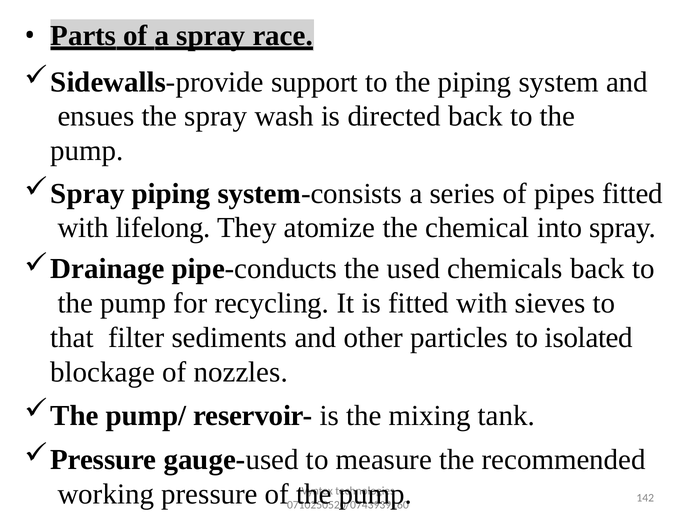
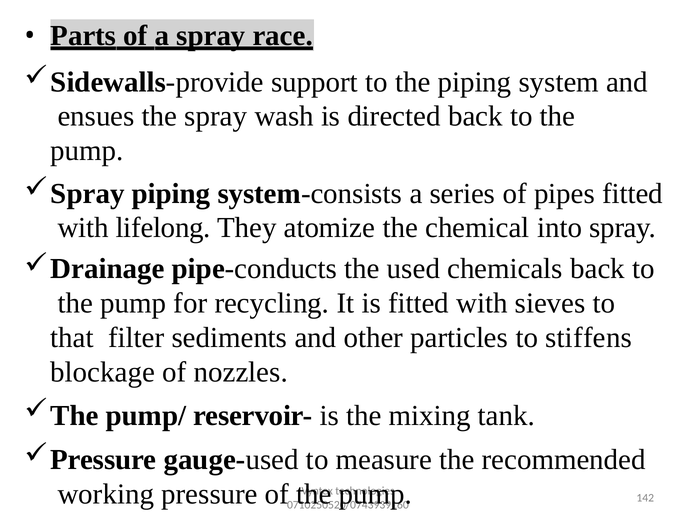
isolated: isolated -> stiffens
